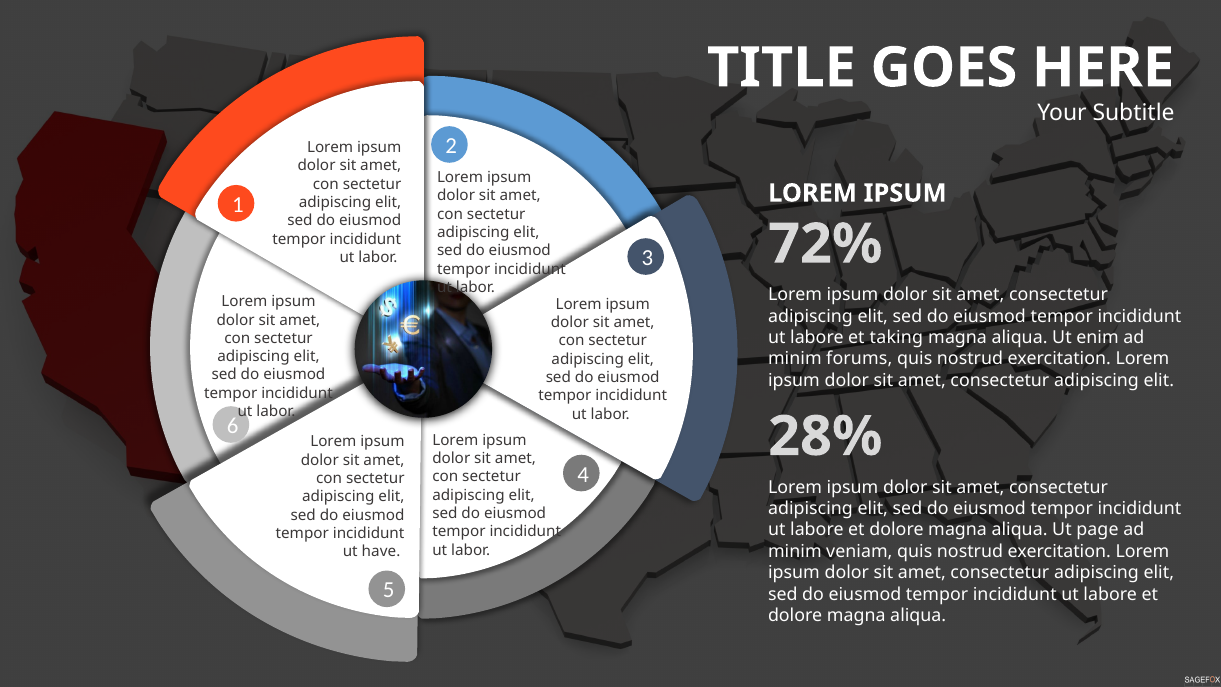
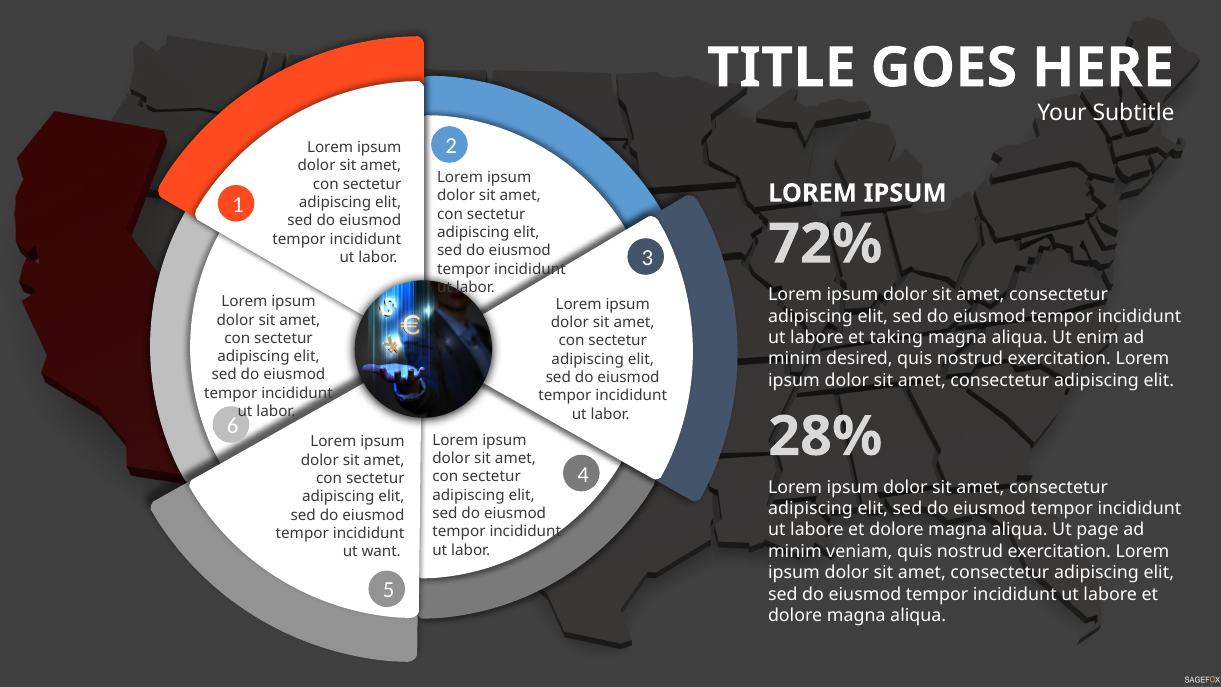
forums: forums -> desired
have: have -> want
